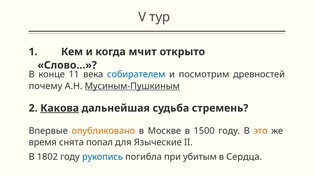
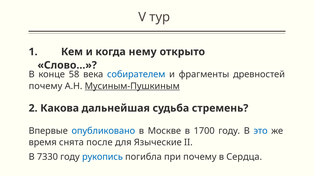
мчит: мчит -> нему
11: 11 -> 58
посмотрим: посмотрим -> фрагменты
Какова underline: present -> none
опубликовано colour: orange -> blue
1500: 1500 -> 1700
это colour: orange -> blue
попал: попал -> после
1802: 1802 -> 7330
при убитым: убитым -> почему
